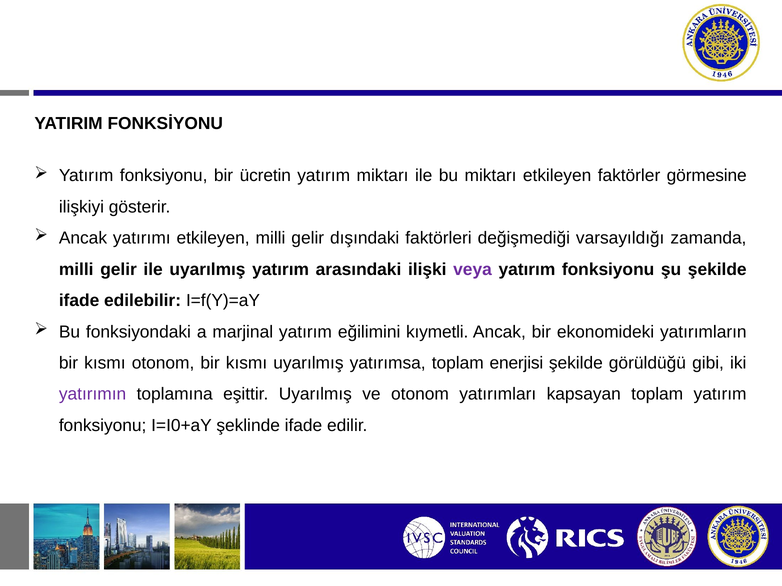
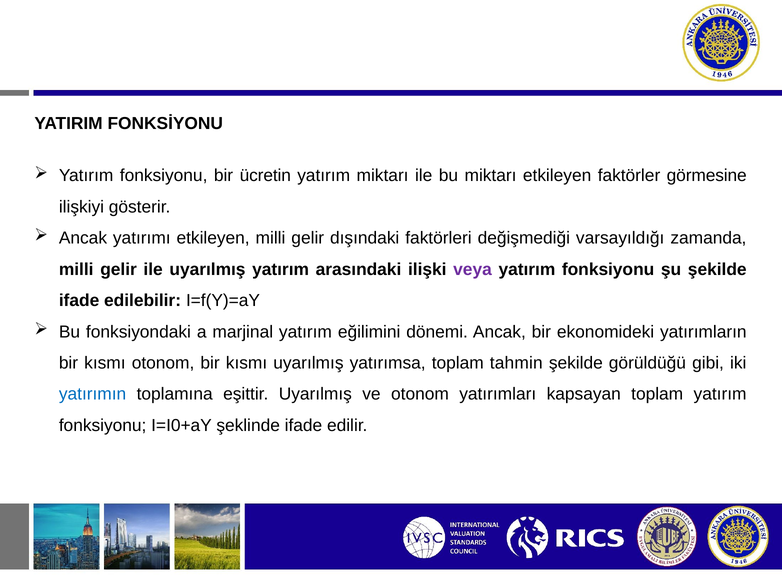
kıymetli: kıymetli -> dönemi
enerjisi: enerjisi -> tahmin
yatırımın colour: purple -> blue
